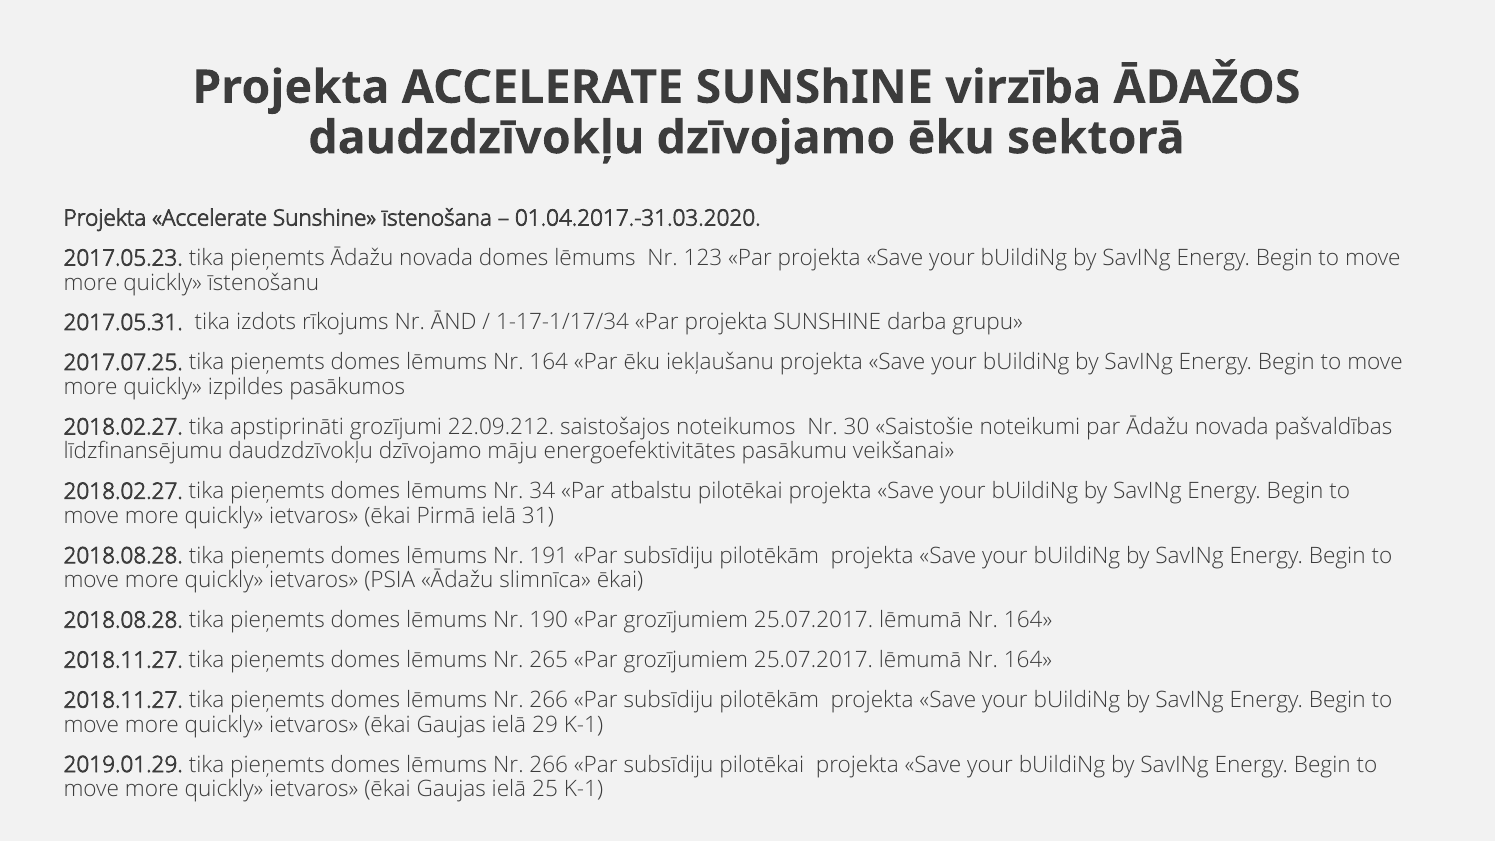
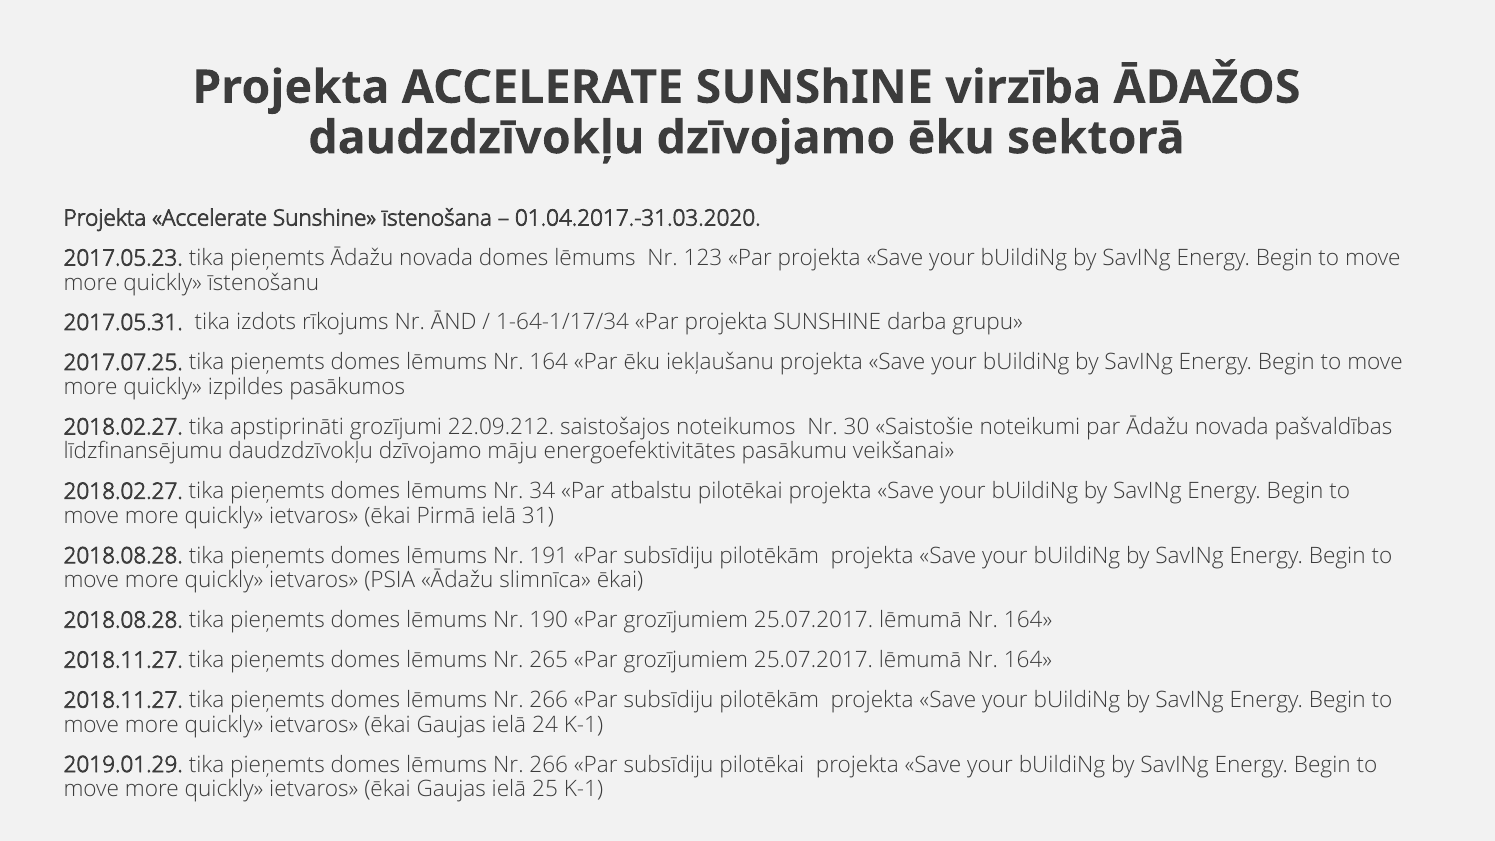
1-17-1/17/34: 1-17-1/17/34 -> 1-64-1/17/34
29: 29 -> 24
